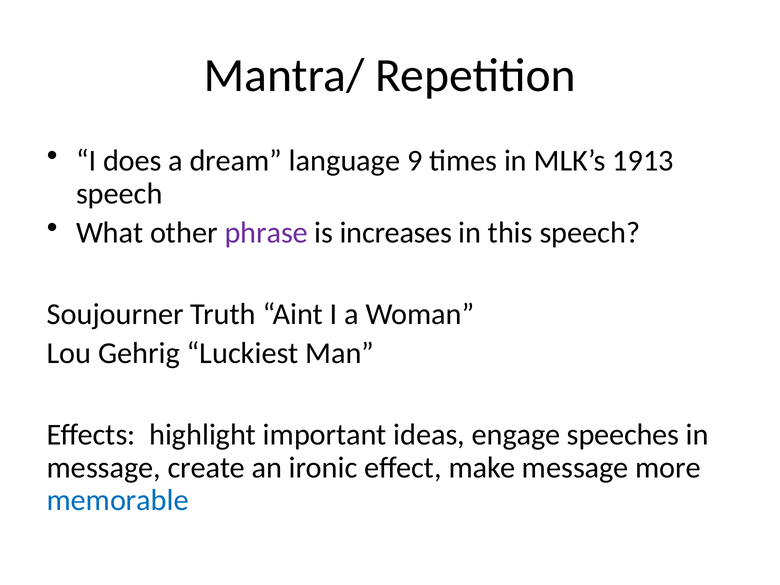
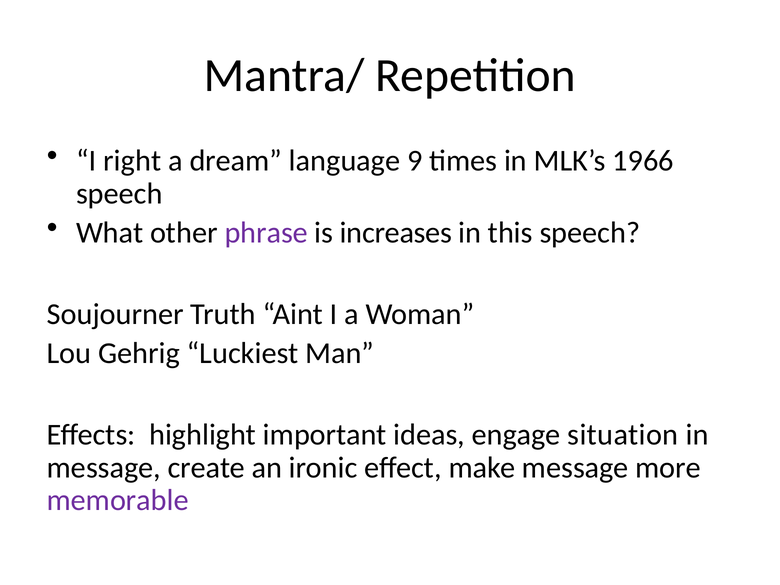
does: does -> right
1913: 1913 -> 1966
speeches: speeches -> situation
memorable colour: blue -> purple
